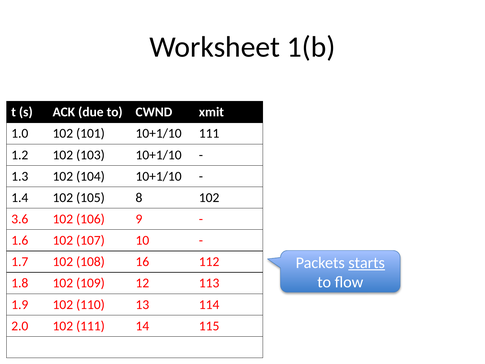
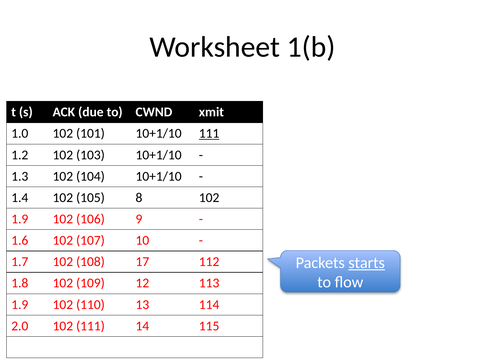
111 at (209, 133) underline: none -> present
3.6 at (20, 219): 3.6 -> 1.9
16: 16 -> 17
